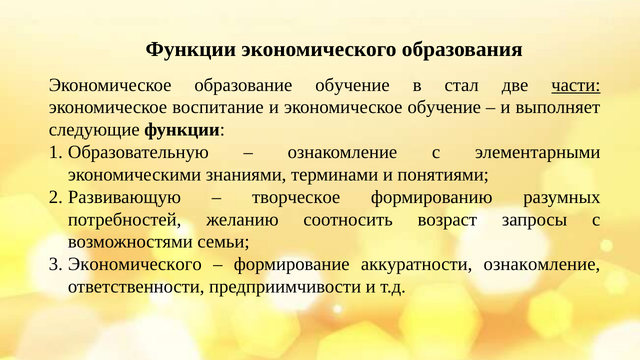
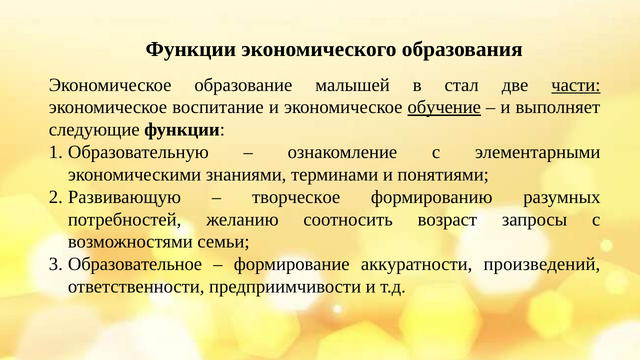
образование обучение: обучение -> малышей
обучение at (444, 107) underline: none -> present
Экономического at (135, 264): Экономического -> Образовательное
аккуратности ознакомление: ознакомление -> произведений
